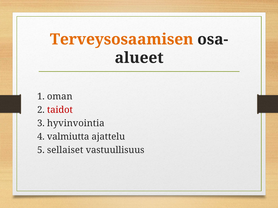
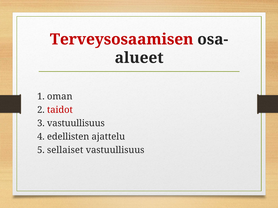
Terveysosaamisen colour: orange -> red
3 hyvinvointia: hyvinvointia -> vastuullisuus
valmiutta: valmiutta -> edellisten
